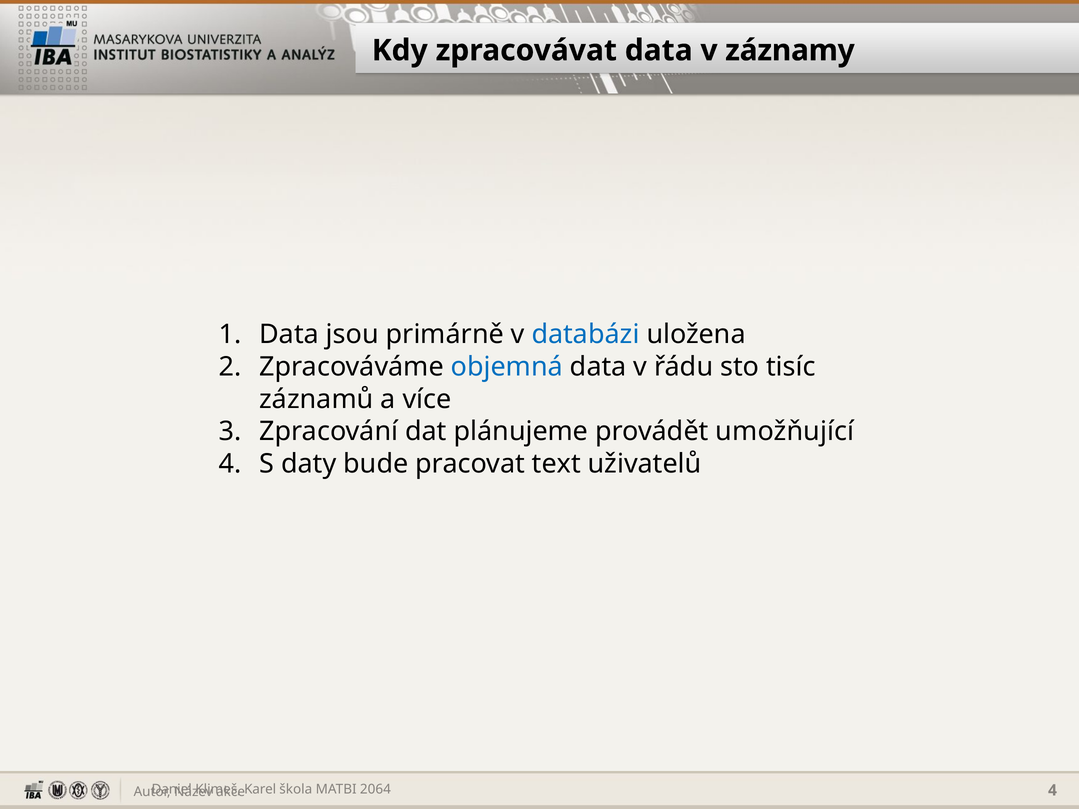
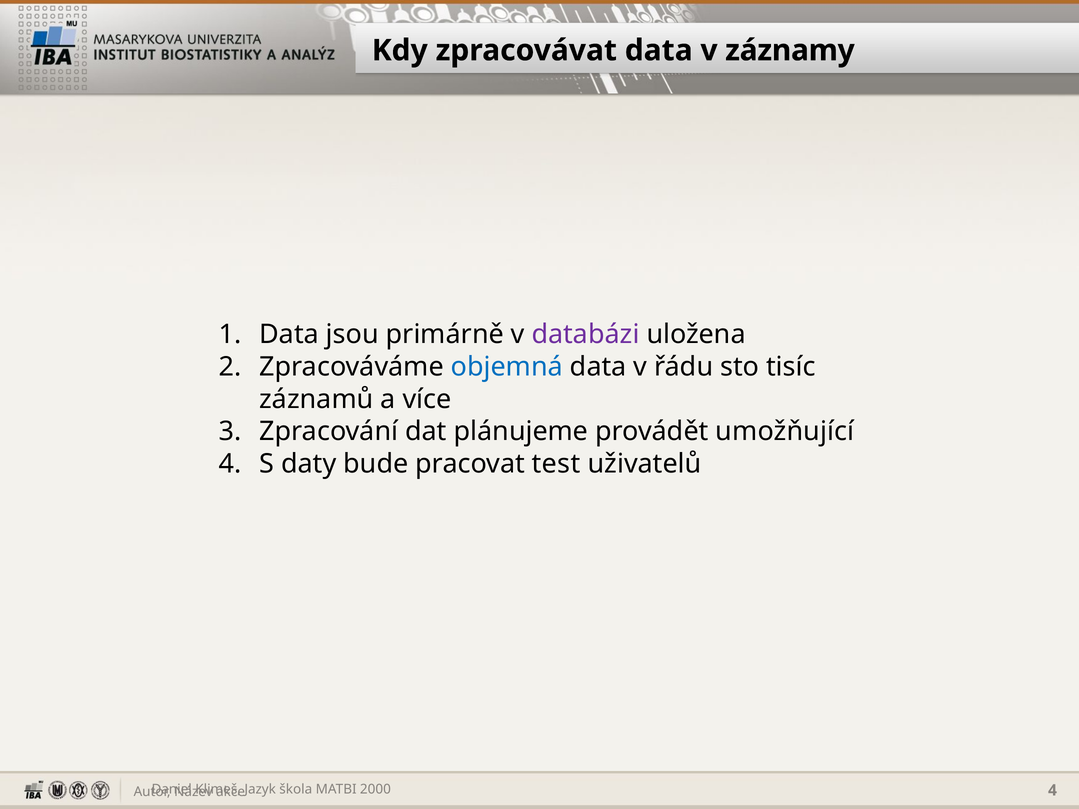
databázi colour: blue -> purple
text: text -> test
Karel: Karel -> Jazyk
2064: 2064 -> 2000
